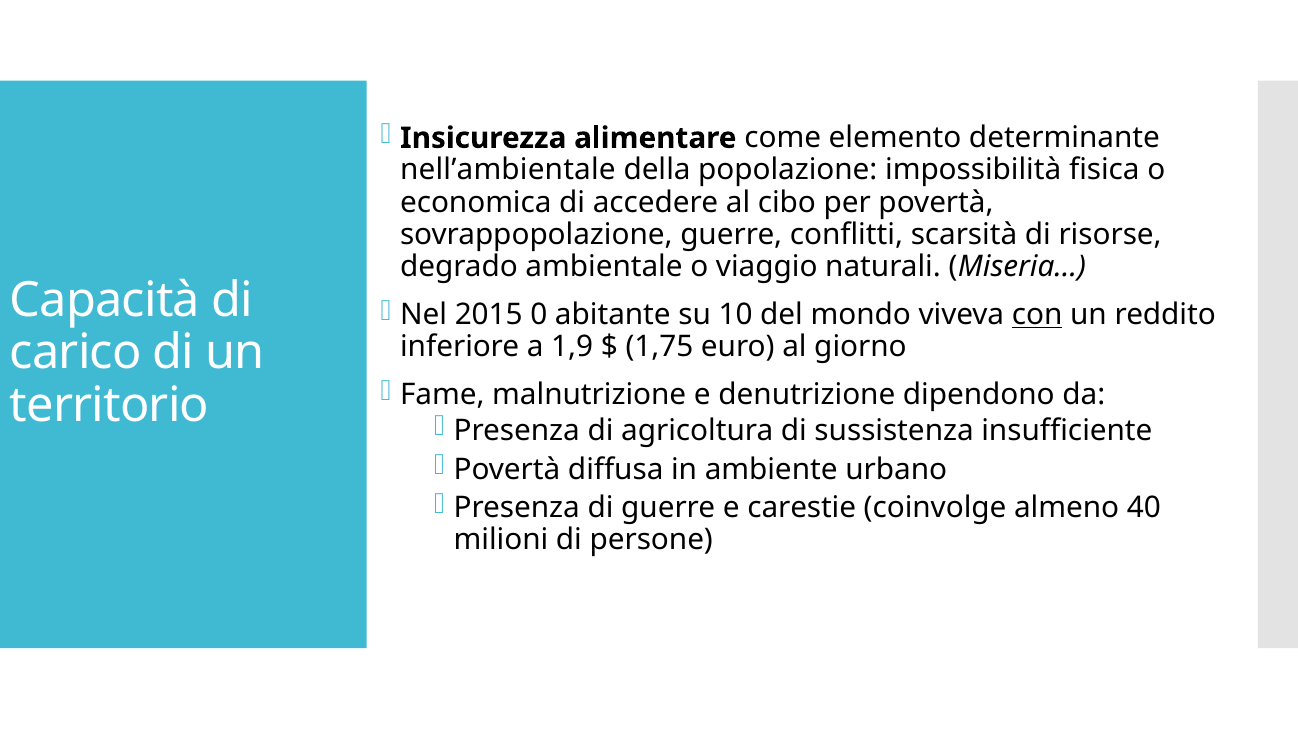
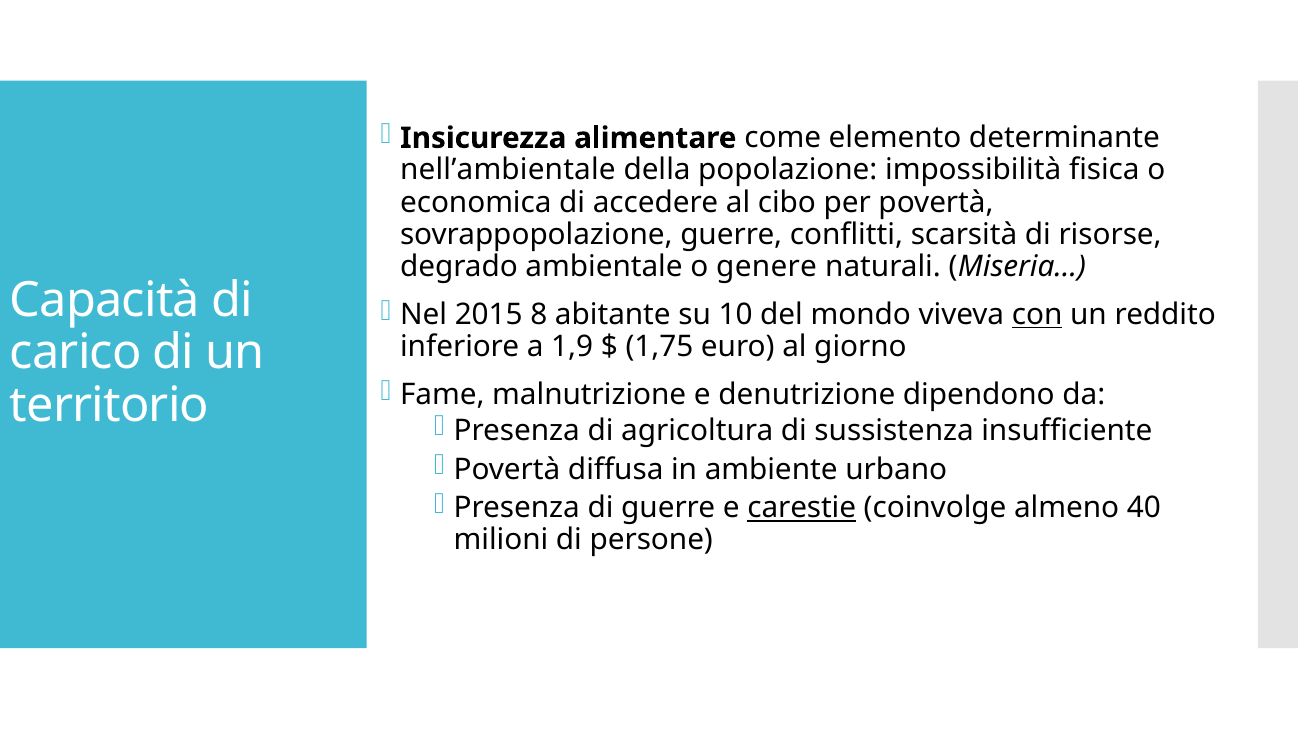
viaggio: viaggio -> genere
0: 0 -> 8
carestie underline: none -> present
